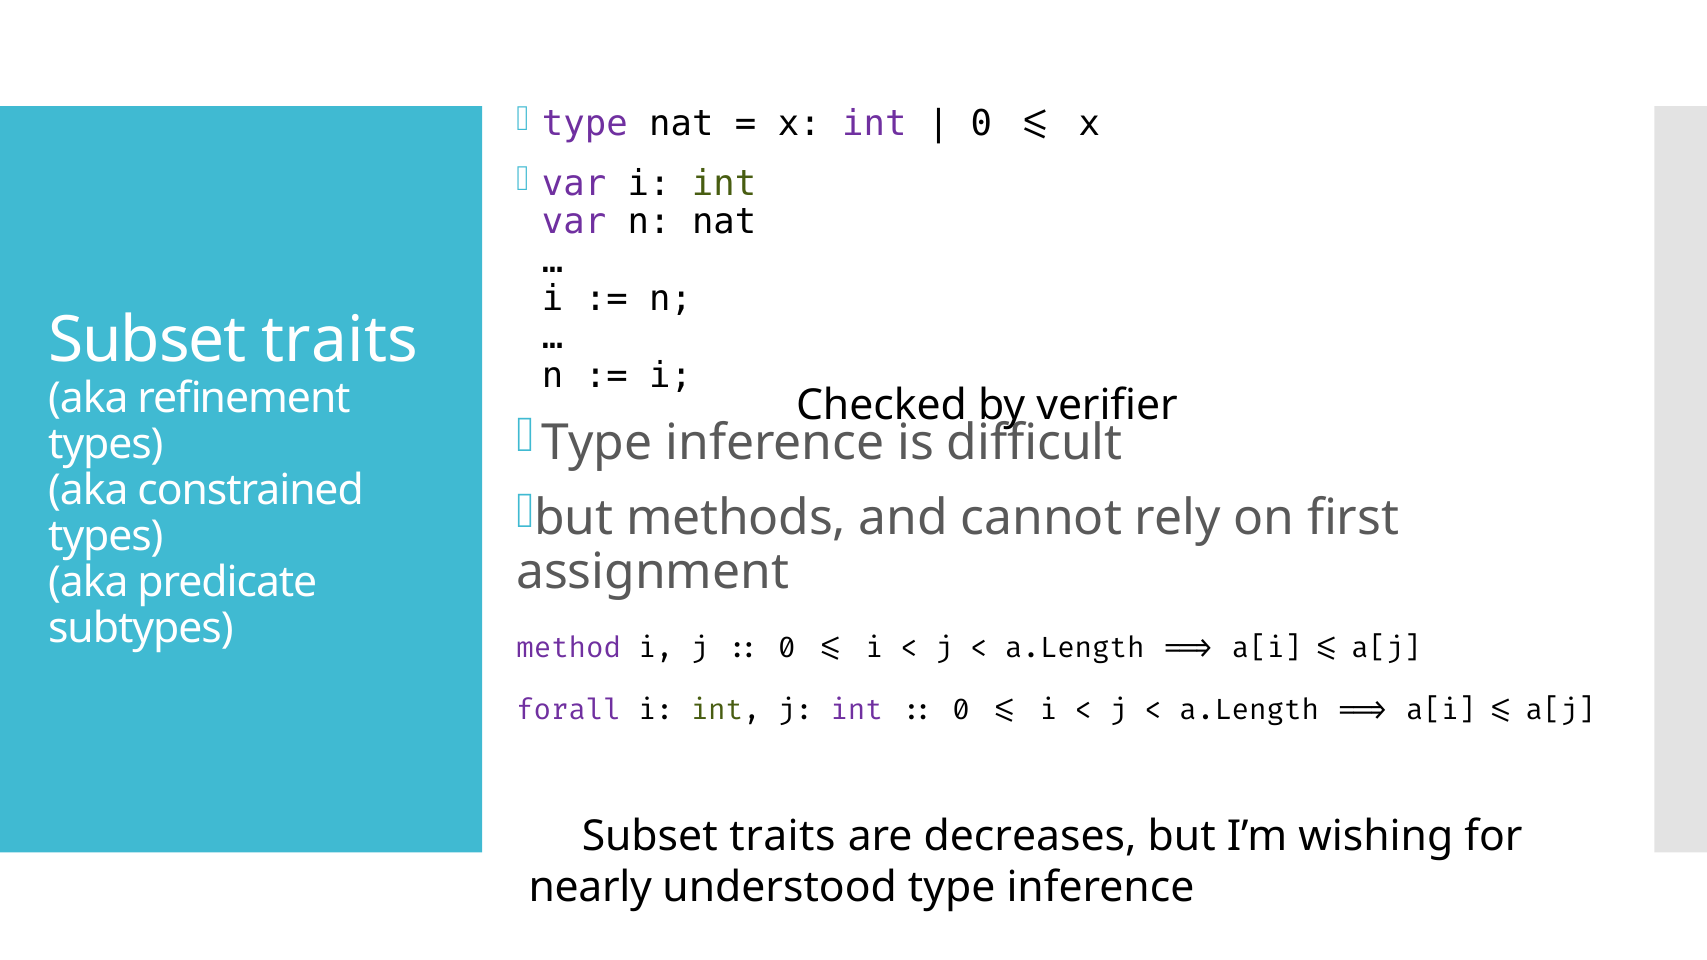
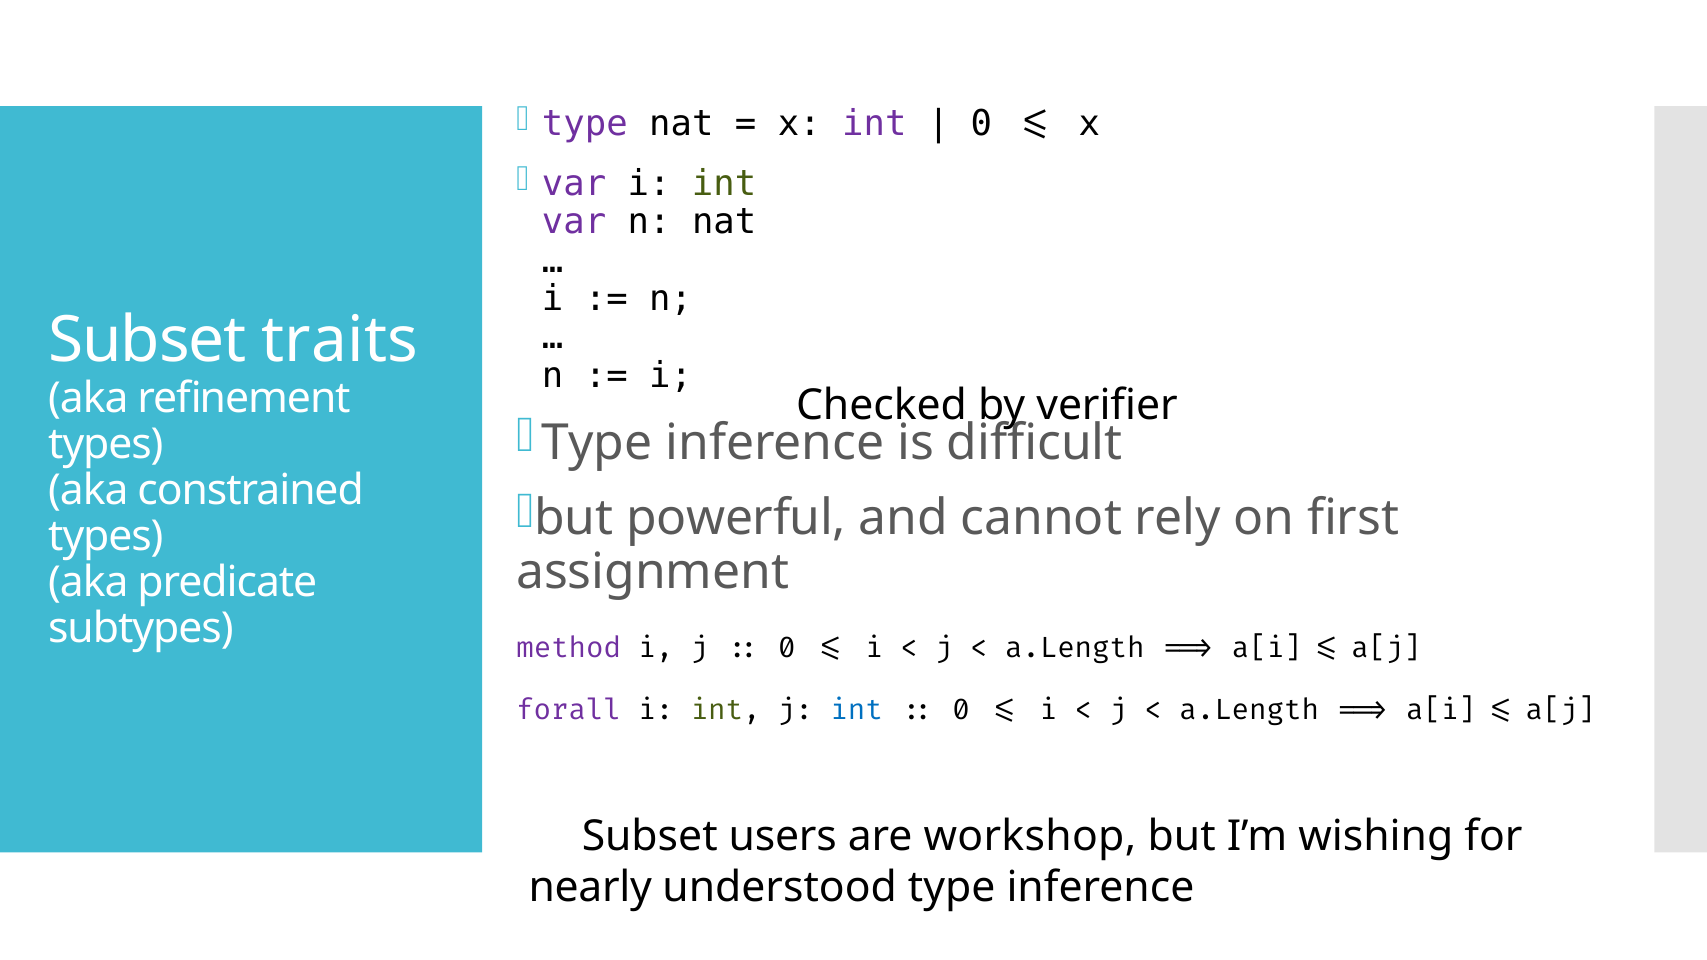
methods: methods -> powerful
int at (857, 710) colour: purple -> blue
traits at (782, 837): traits -> users
decreases: decreases -> workshop
